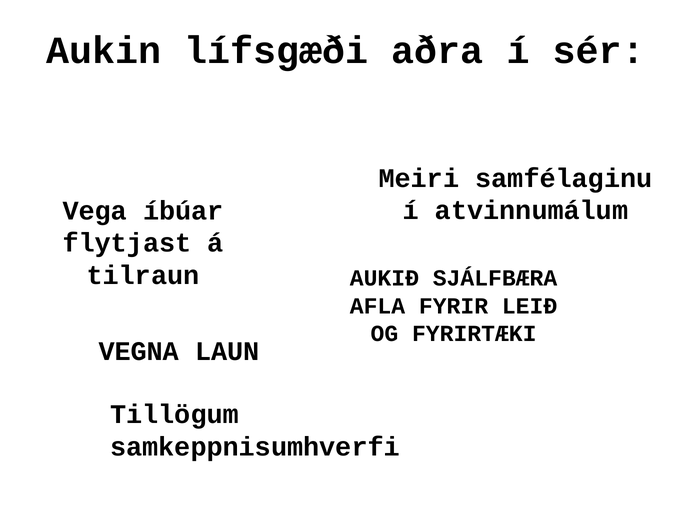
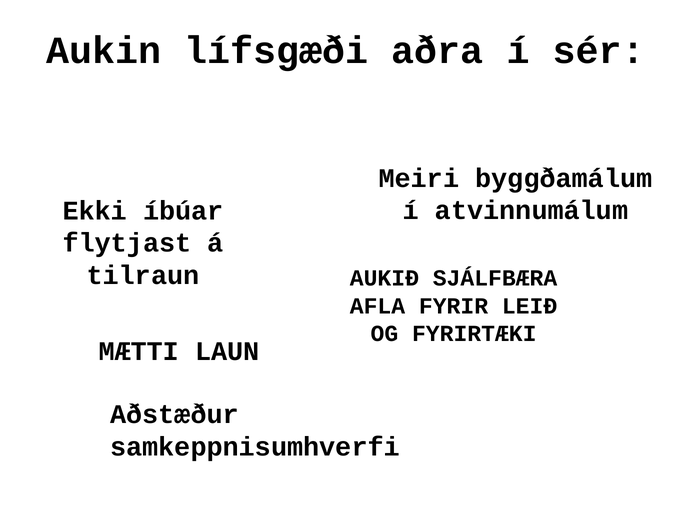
samfélaginu: samfélaginu -> byggðamálum
Vega: Vega -> Ekki
VEGNA: VEGNA -> MÆTTI
Tillögum: Tillögum -> Aðstæður
